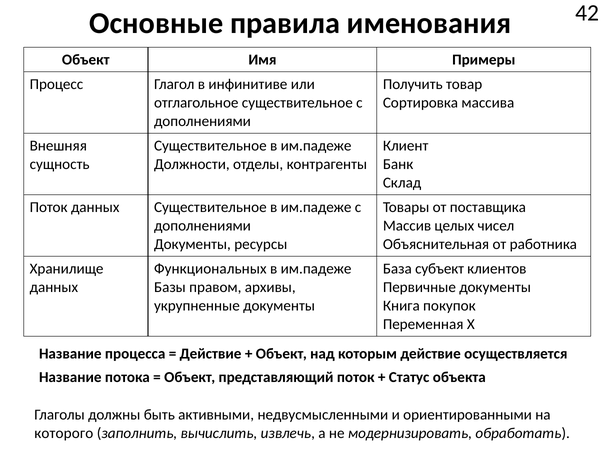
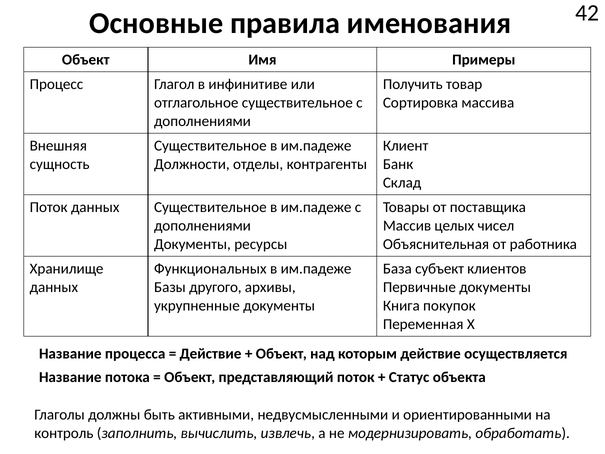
правом: правом -> другого
которого: которого -> контроль
